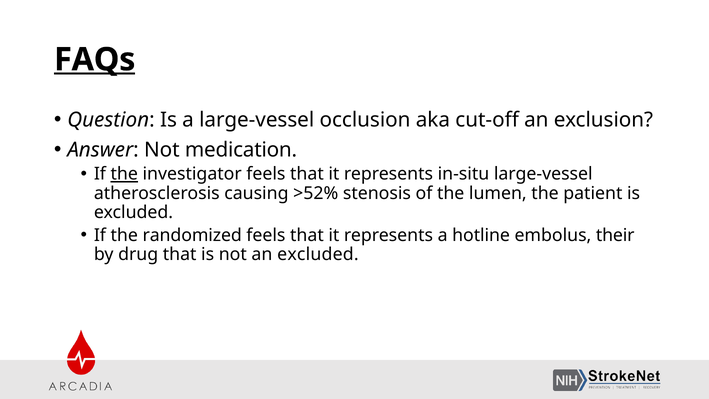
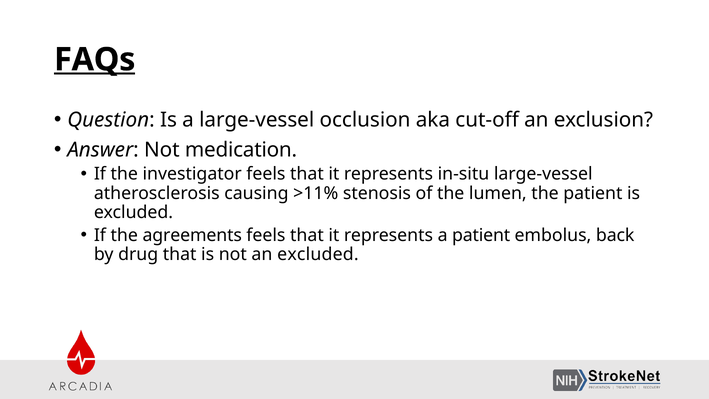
the at (124, 174) underline: present -> none
>52%: >52% -> >11%
randomized: randomized -> agreements
a hotline: hotline -> patient
their: their -> back
